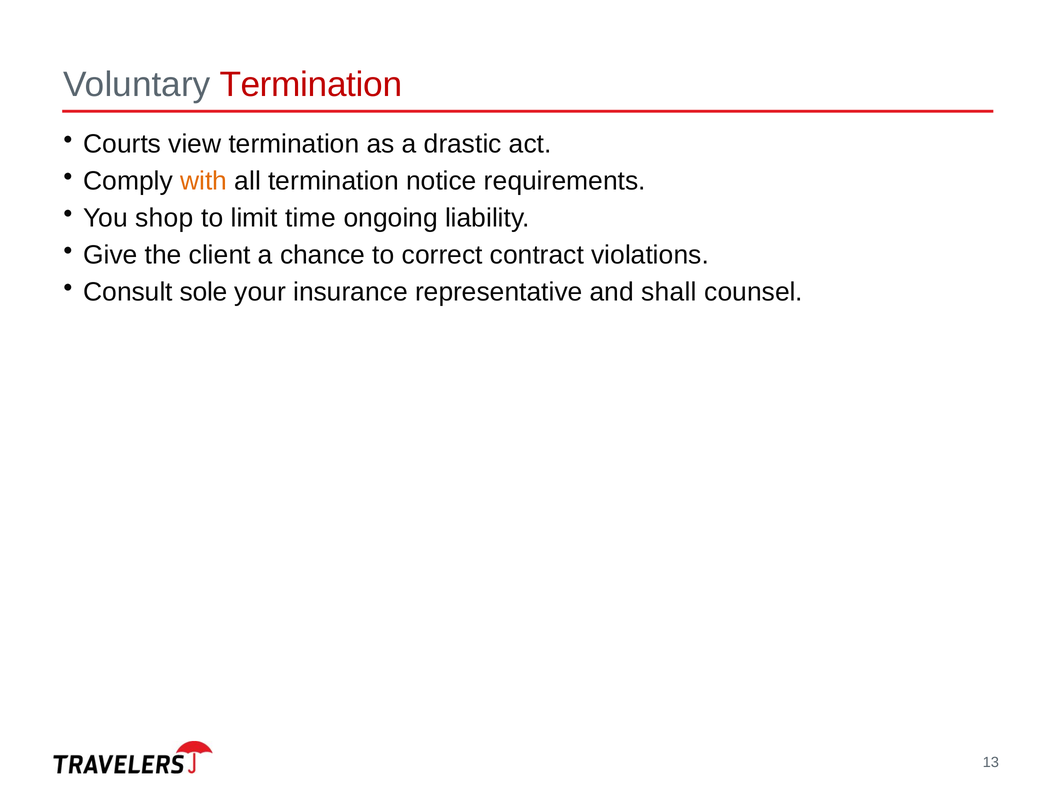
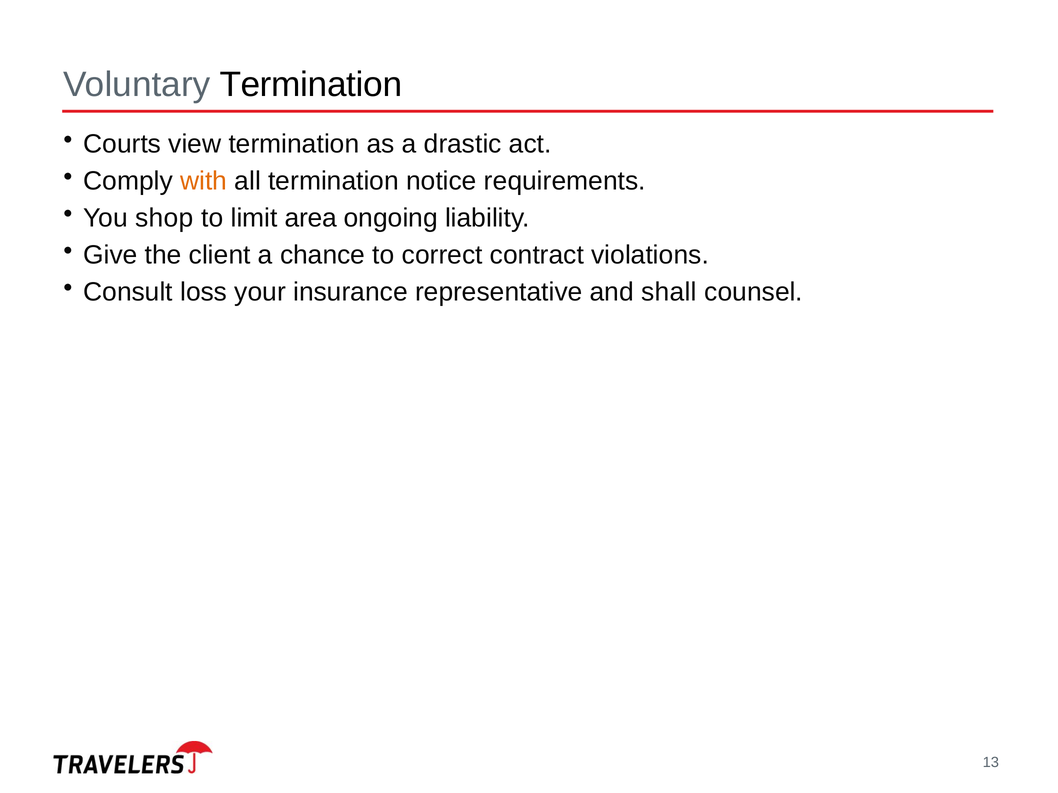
Termination at (311, 85) colour: red -> black
time: time -> area
sole: sole -> loss
